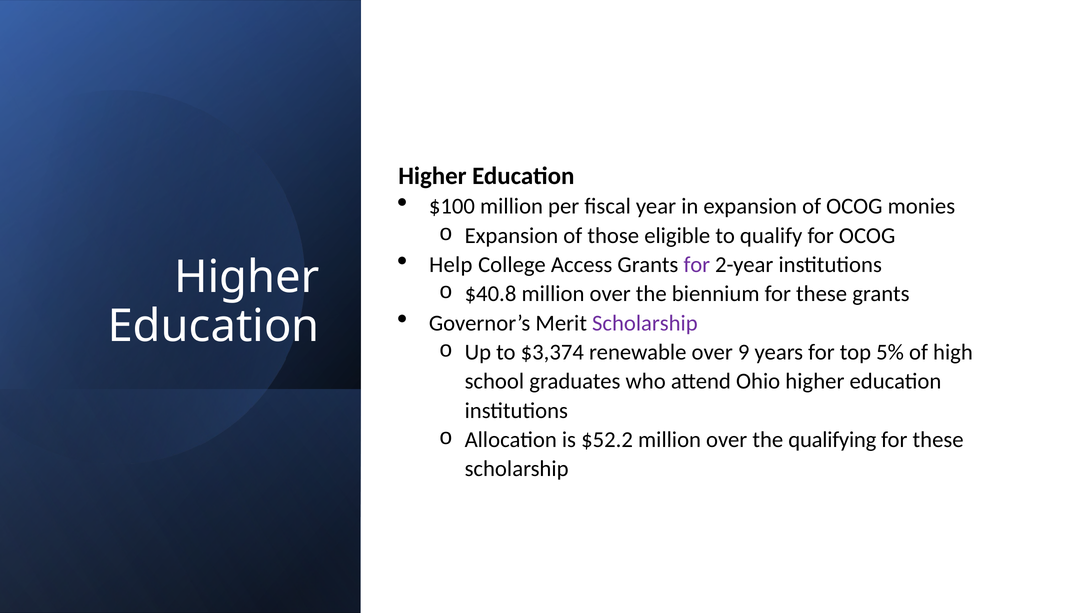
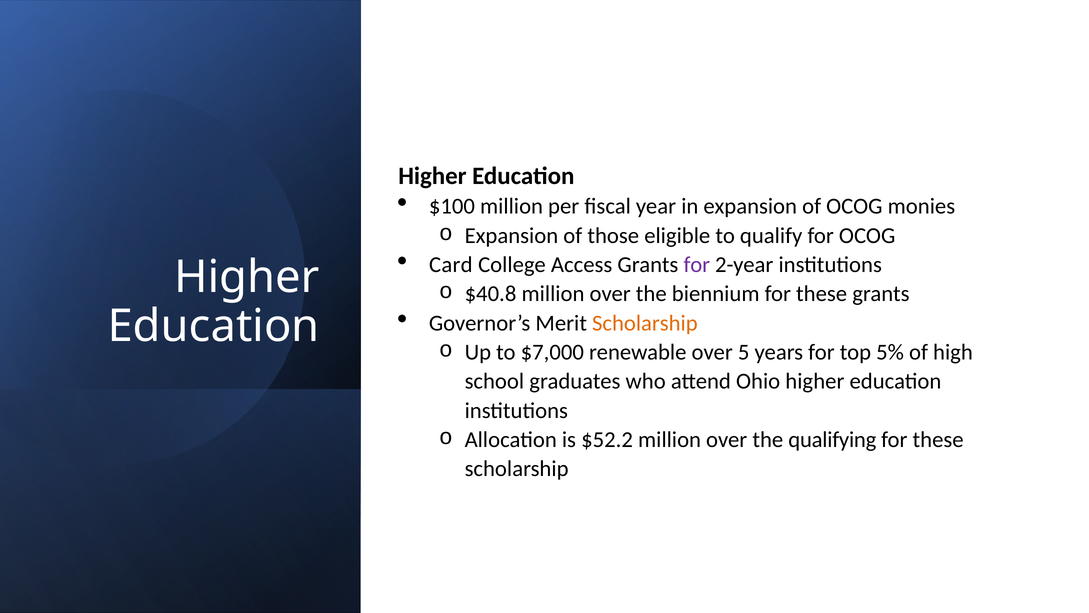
Help: Help -> Card
Scholarship at (645, 323) colour: purple -> orange
$3,374: $3,374 -> $7,000
9: 9 -> 5
